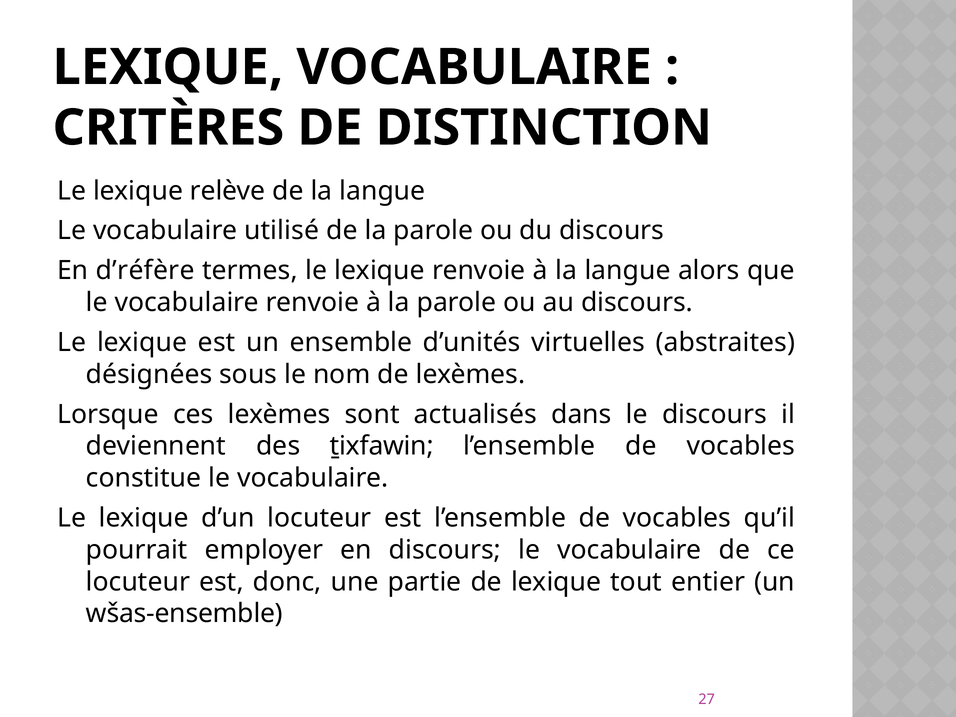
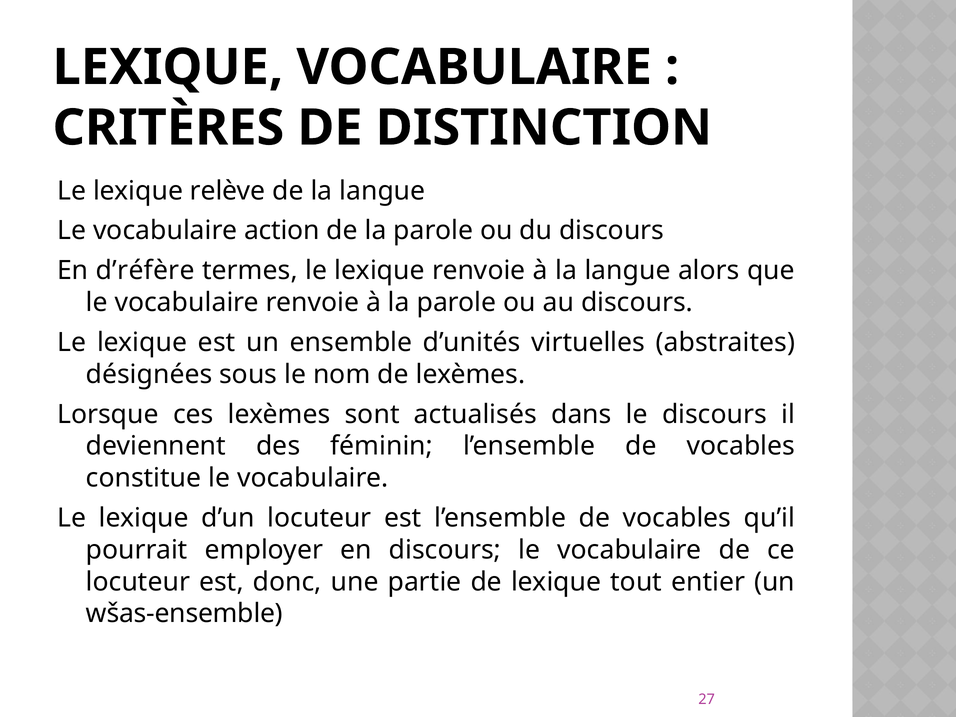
utilisé: utilisé -> action
ṯixfawin: ṯixfawin -> féminin
